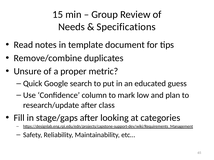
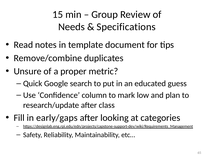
stage/gaps: stage/gaps -> early/gaps
